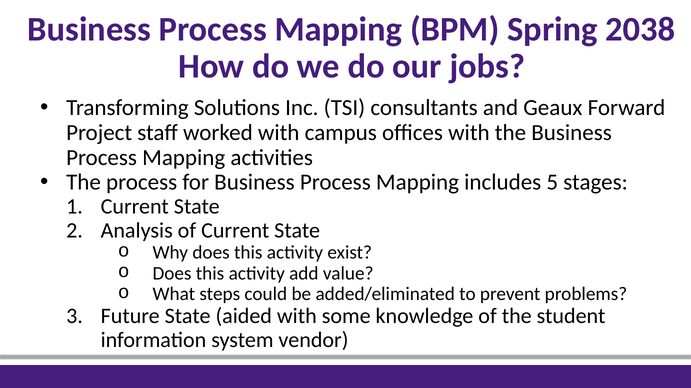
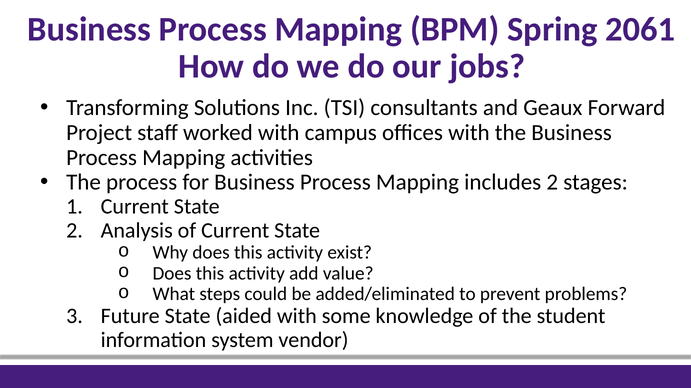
2038: 2038 -> 2061
includes 5: 5 -> 2
